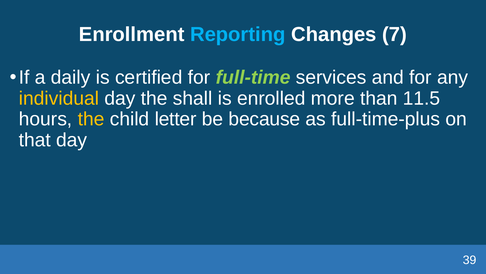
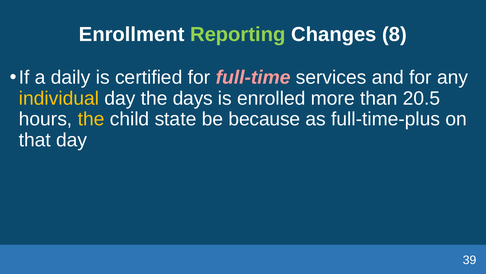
Reporting colour: light blue -> light green
7: 7 -> 8
full-time colour: light green -> pink
shall: shall -> days
11.5: 11.5 -> 20.5
letter: letter -> state
